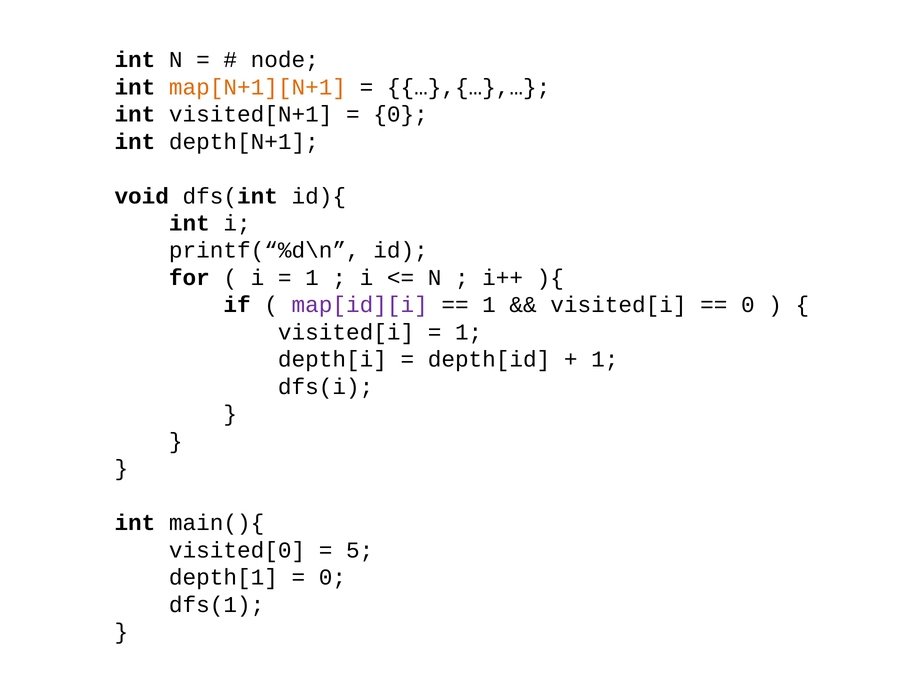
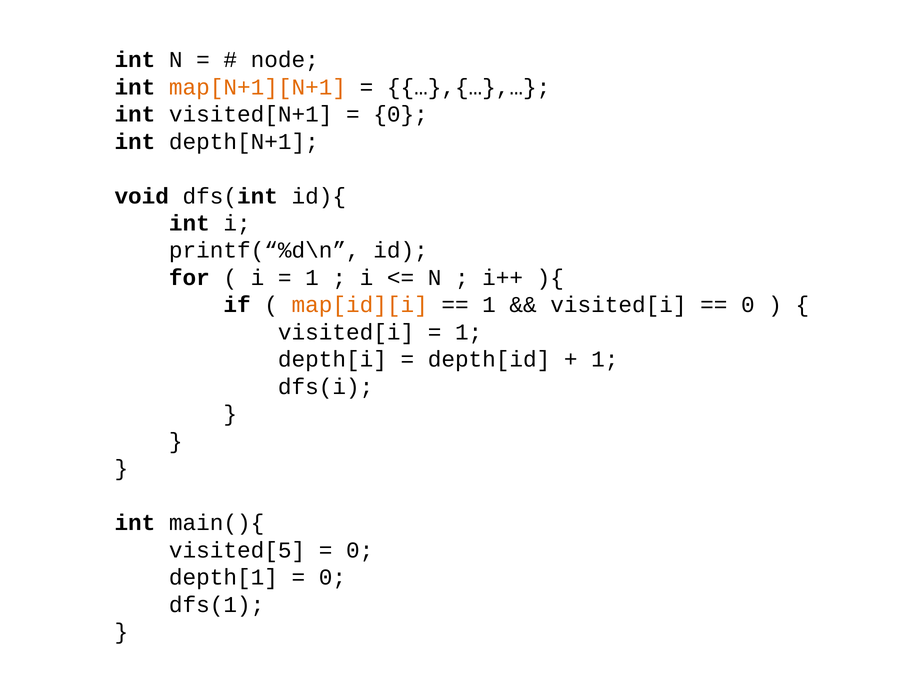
map[id][i colour: purple -> orange
visited[0: visited[0 -> visited[5
5 at (360, 550): 5 -> 0
